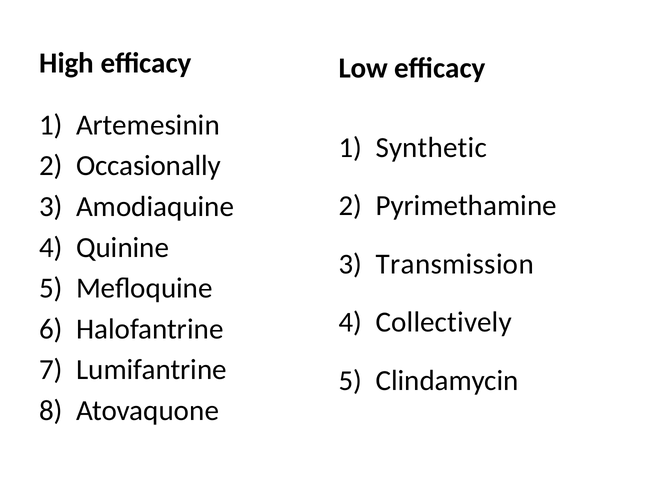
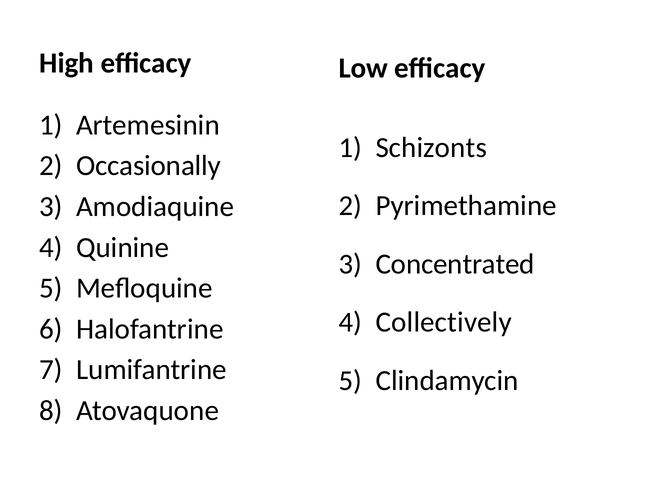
Synthetic: Synthetic -> Schizonts
Transmission: Transmission -> Concentrated
